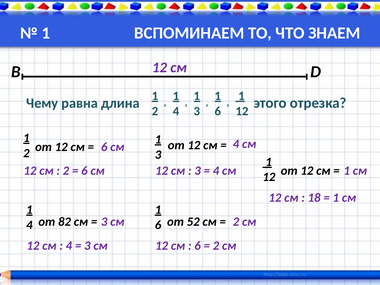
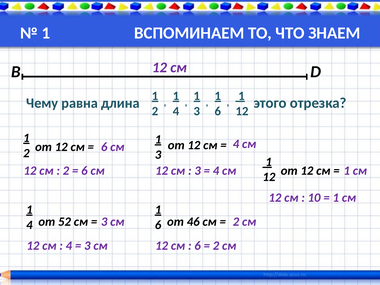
18: 18 -> 10
82: 82 -> 52
52: 52 -> 46
